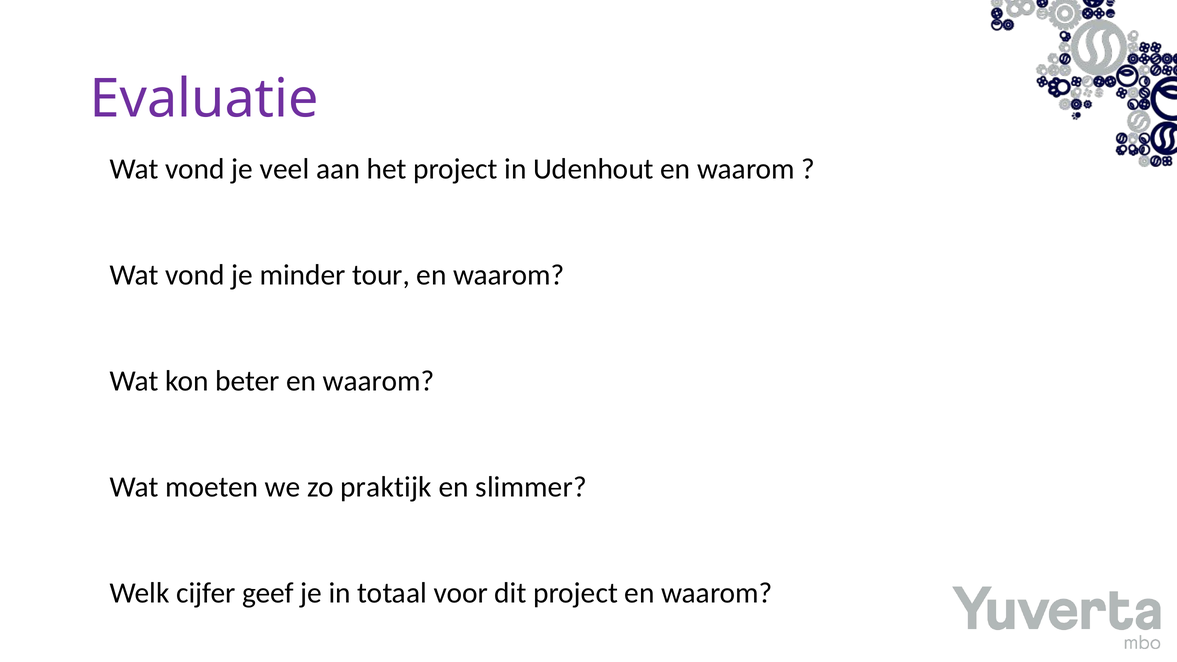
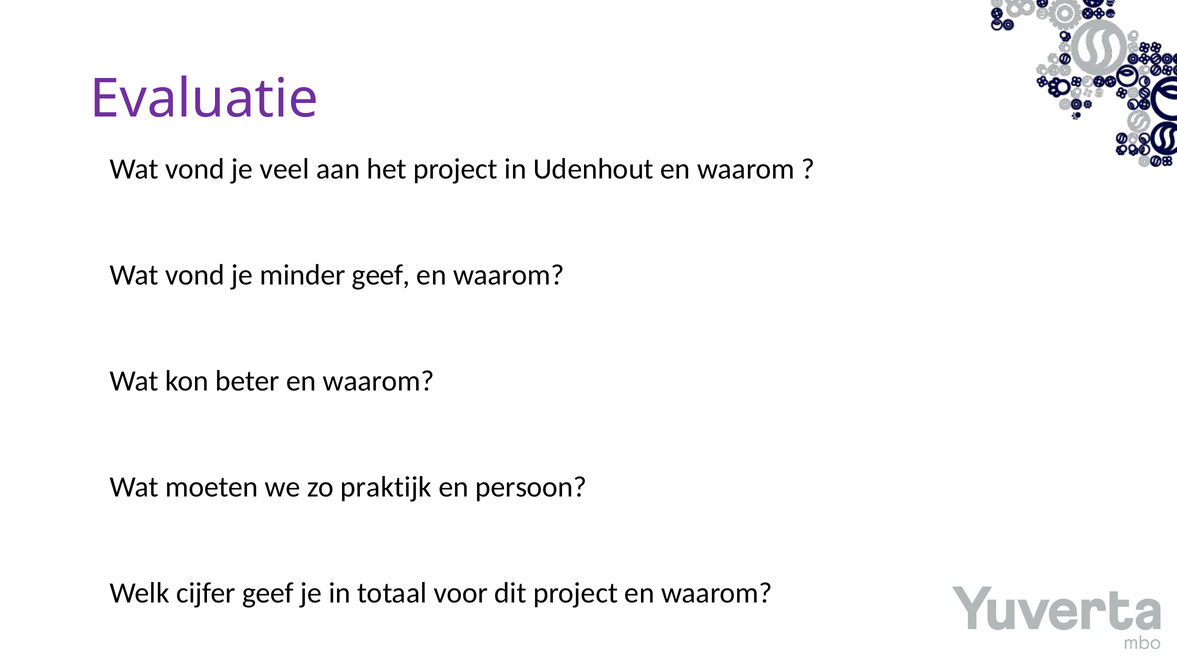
minder tour: tour -> geef
slimmer: slimmer -> persoon
